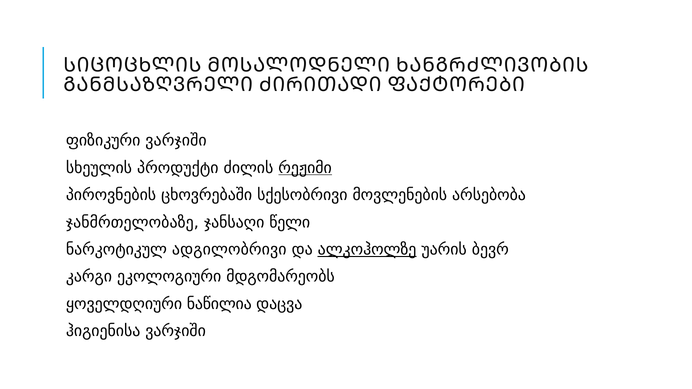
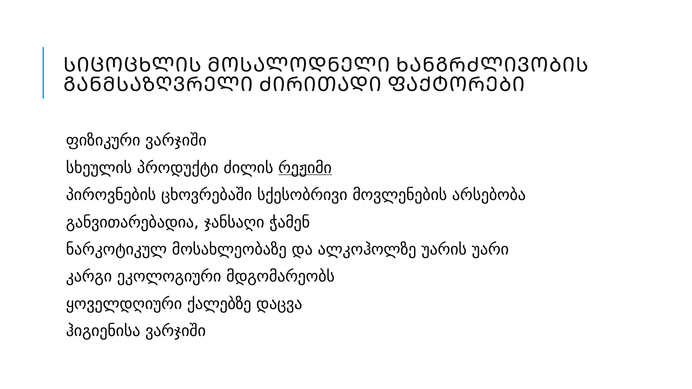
ჯანმრთელობაზე: ჯანმრთელობაზე -> განვითარებადია
წელი: წელი -> ჭამენ
ადგილობრივი: ადგილობრივი -> მოსახლეობაზე
ალკოჰოლზე underline: present -> none
ბევრ: ბევრ -> უარი
ნაწილია: ნაწილია -> ქალებზე
